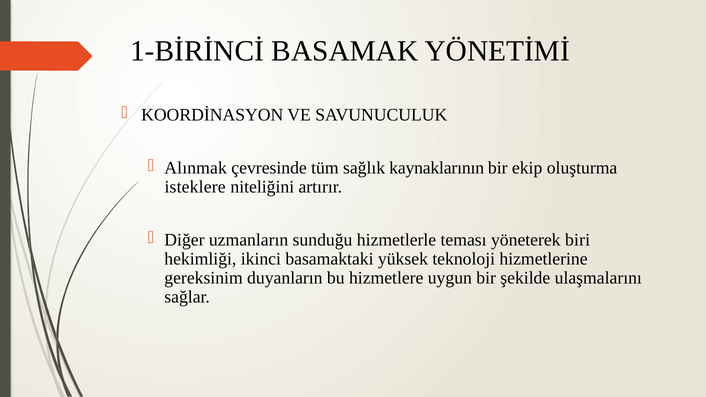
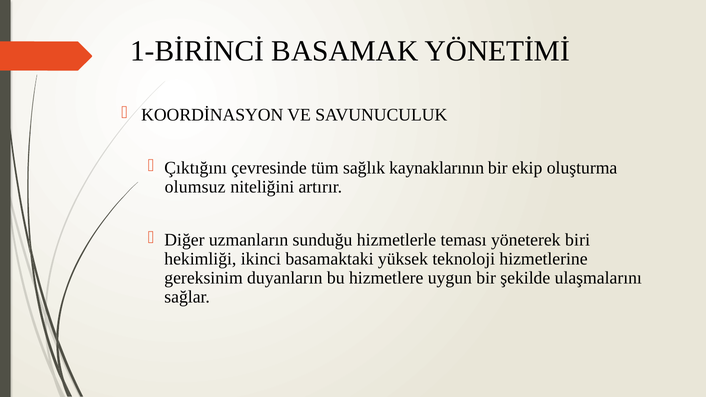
Alınmak: Alınmak -> Çıktığını
isteklere: isteklere -> olumsuz
